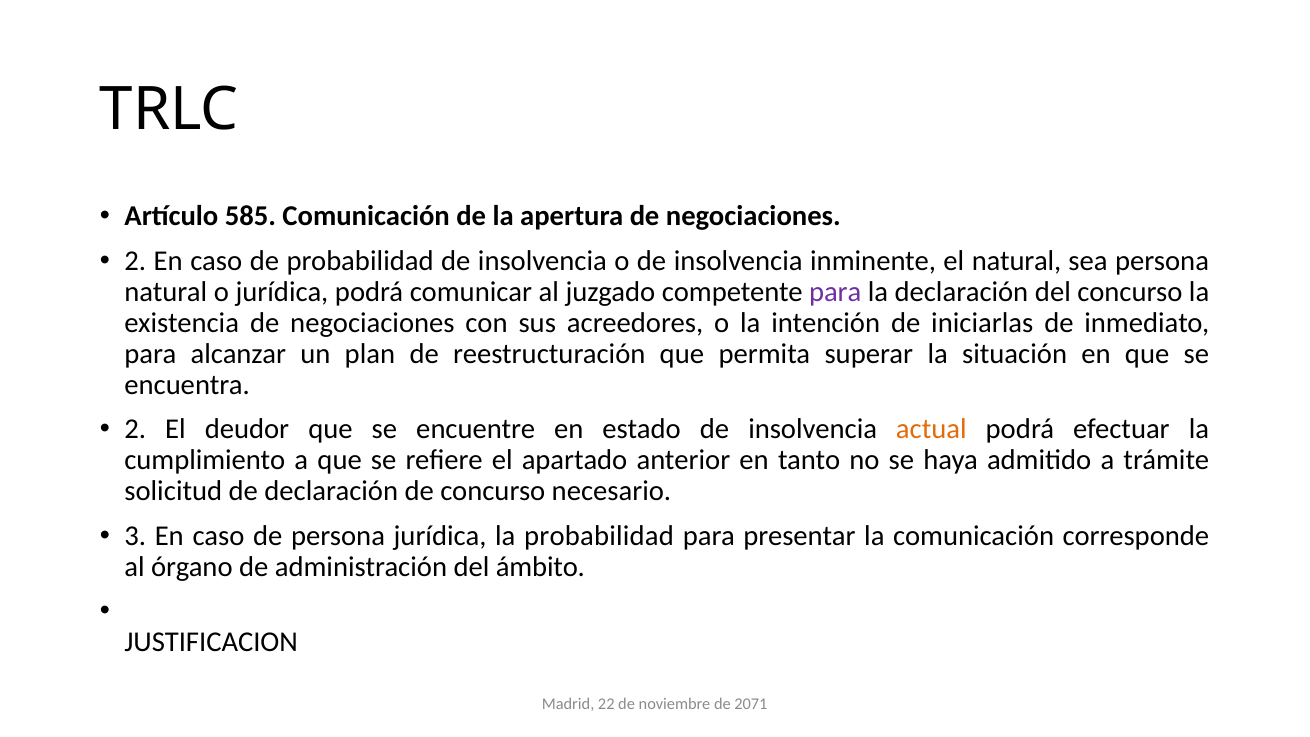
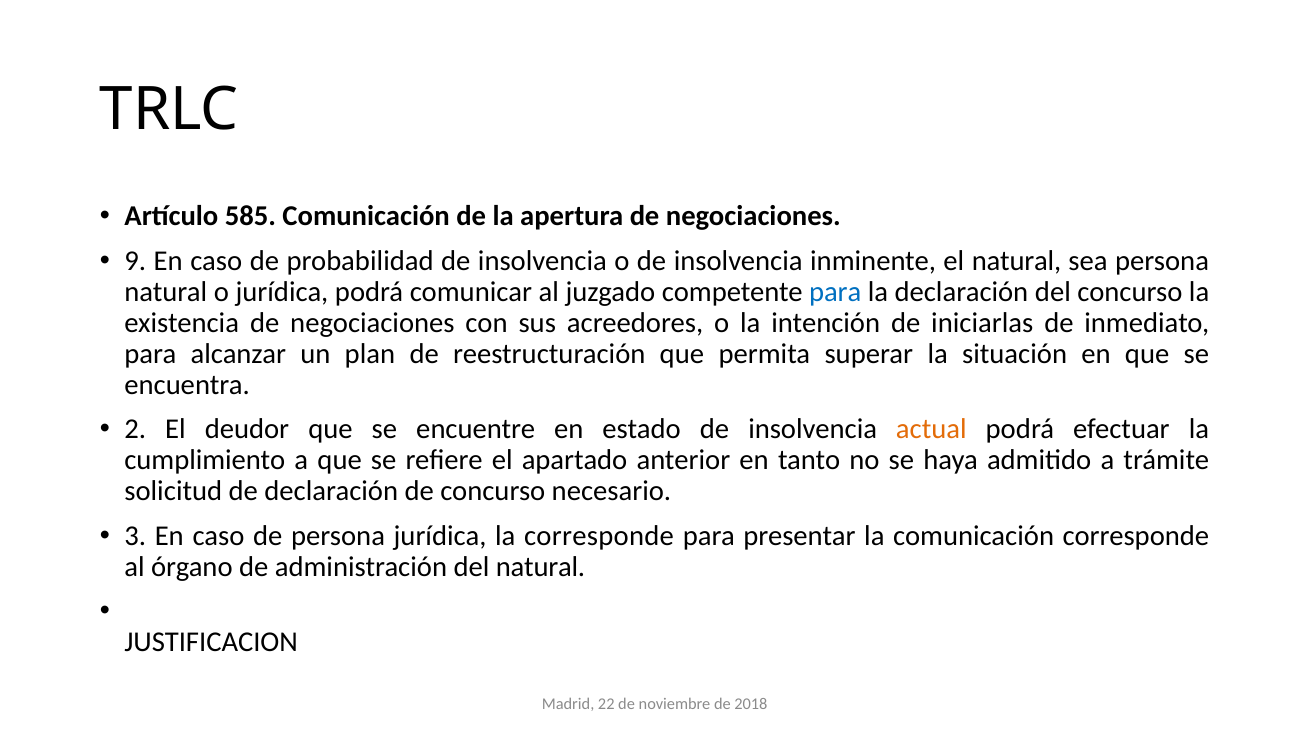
2 at (135, 261): 2 -> 9
para at (835, 292) colour: purple -> blue
la probabilidad: probabilidad -> corresponde
del ámbito: ámbito -> natural
2071: 2071 -> 2018
